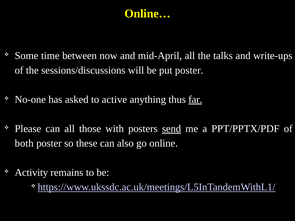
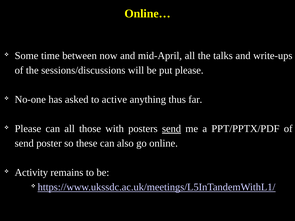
put poster: poster -> please
far underline: present -> none
both at (24, 143): both -> send
